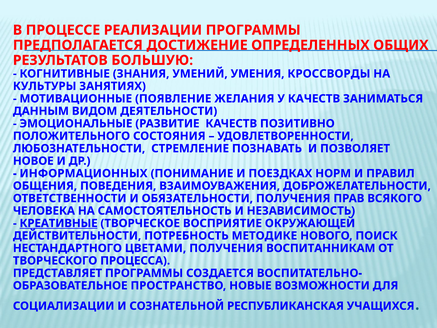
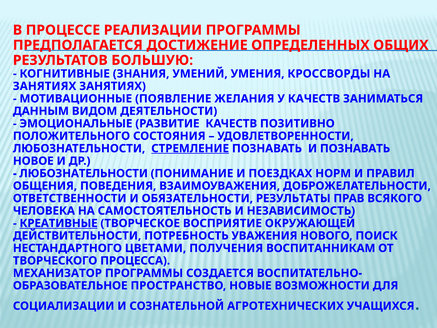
КУЛЬТУРЫ at (45, 86): КУЛЬТУРЫ -> ЗАНЯТИЯХ
СТРЕМЛЕНИЕ underline: none -> present
И ПОЗВОЛЯЕТ: ПОЗВОЛЯЕТ -> ПОЗНАВАТЬ
ИНФОРМАЦИОННЫХ at (84, 173): ИНФОРМАЦИОННЫХ -> ЛЮБОЗНАТЕЛЬНОСТИ
ОБЯЗАТЕЛЬНОСТИ ПОЛУЧЕНИЯ: ПОЛУЧЕНИЯ -> РЕЗУЛЬТАТЫ
МЕТОДИКЕ: МЕТОДИКЕ -> УВАЖЕНИЯ
ПРЕДСТАВЛЯЕТ: ПРЕДСТАВЛЯЕТ -> МЕХАНИЗАТОР
РЕСПУБЛИКАНСКАЯ: РЕСПУБЛИКАНСКАЯ -> АГРОТЕХНИЧЕСКИХ
